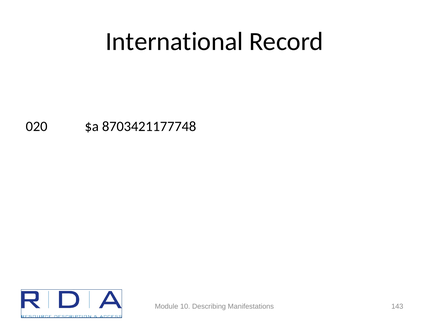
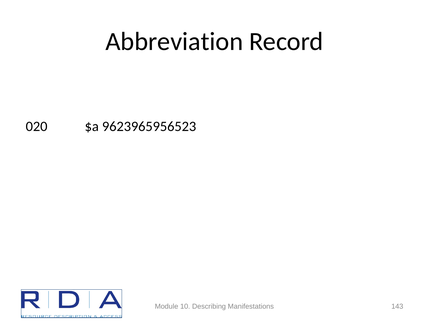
International: International -> Abbreviation
8703421177748: 8703421177748 -> 9623965956523
